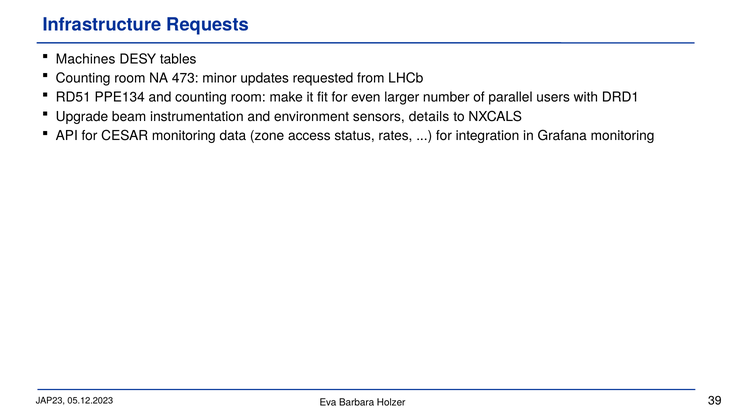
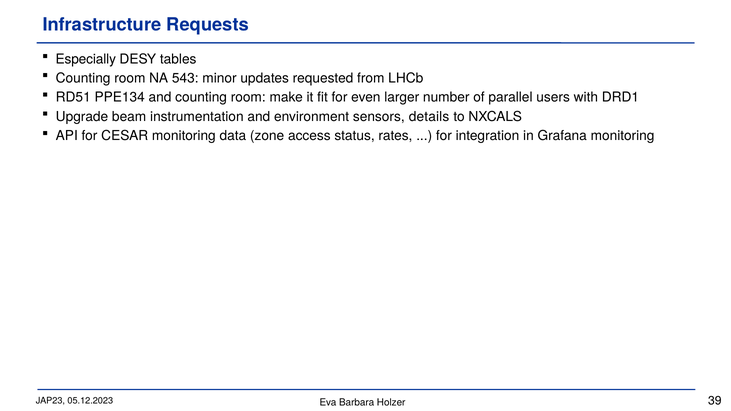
Machines: Machines -> Especially
473: 473 -> 543
